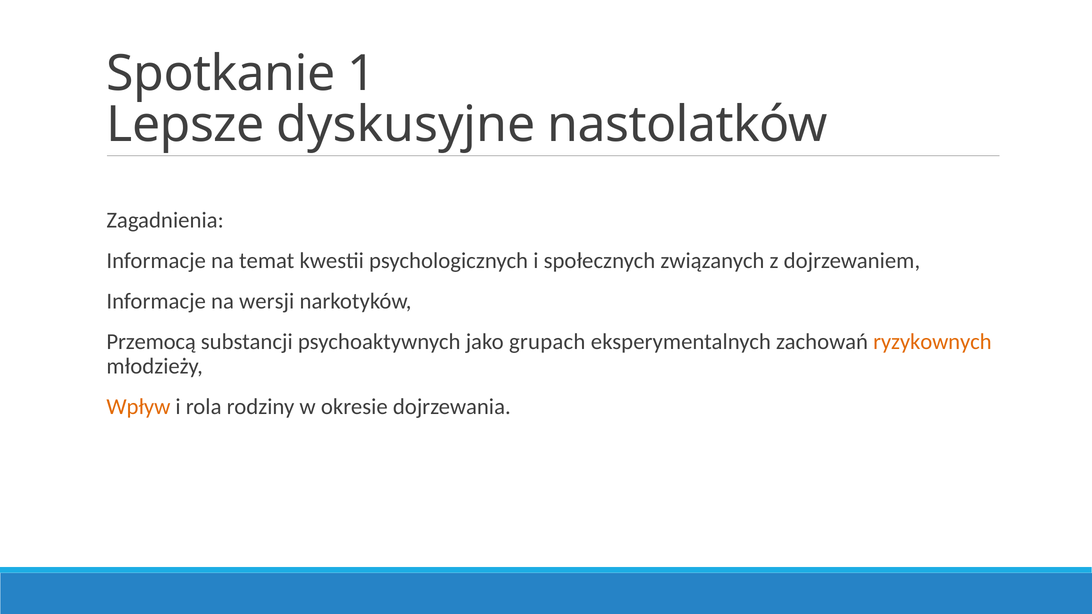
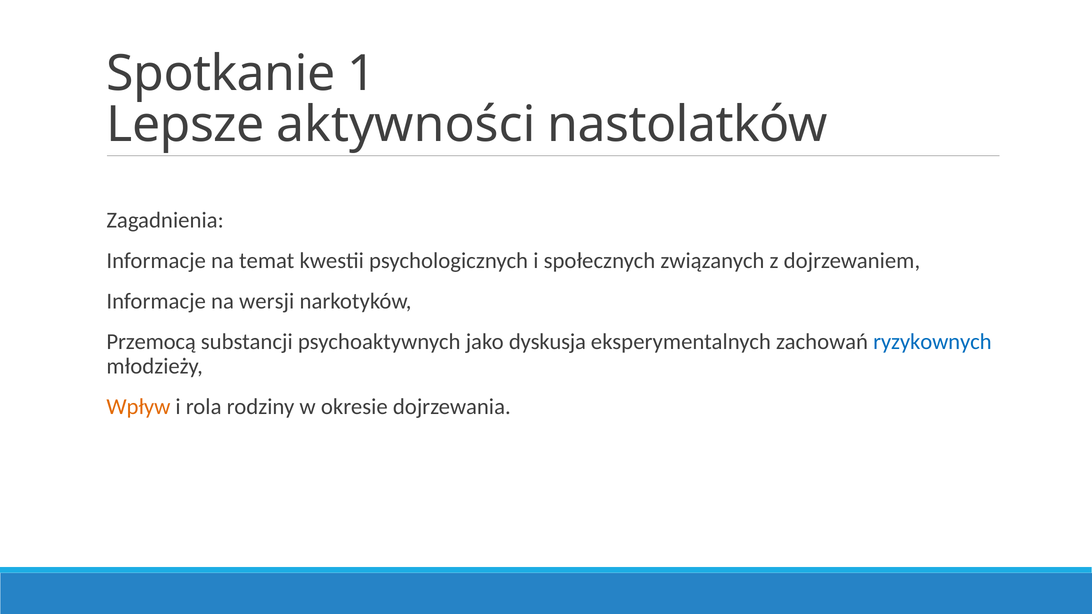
dyskusyjne: dyskusyjne -> aktywności
grupach: grupach -> dyskusja
ryzykownych colour: orange -> blue
